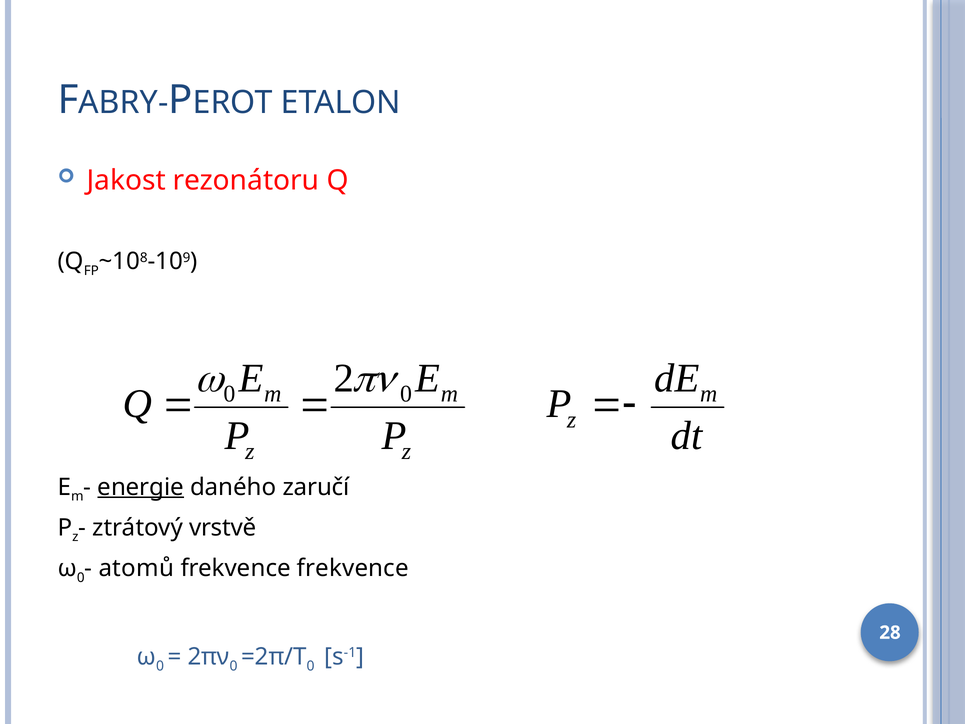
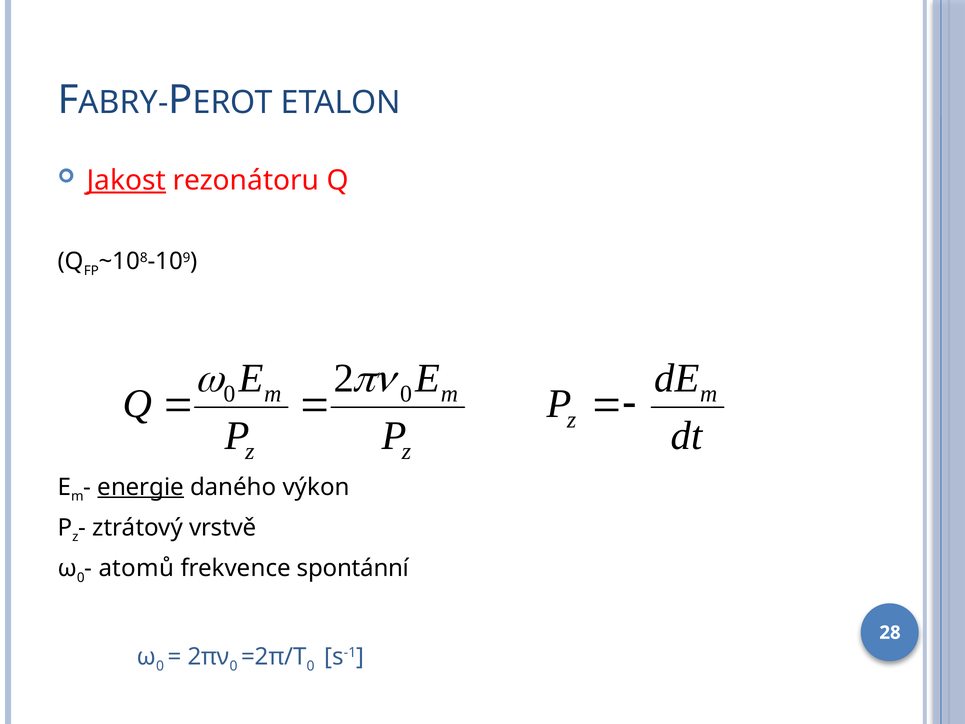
Jakost underline: none -> present
zaručí: zaručí -> výkon
frekvence frekvence: frekvence -> spontánní
